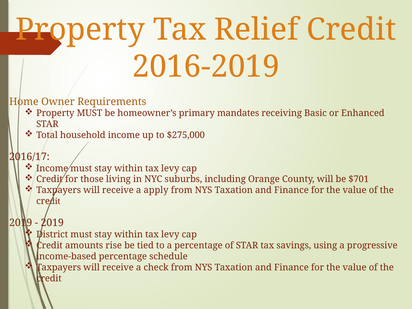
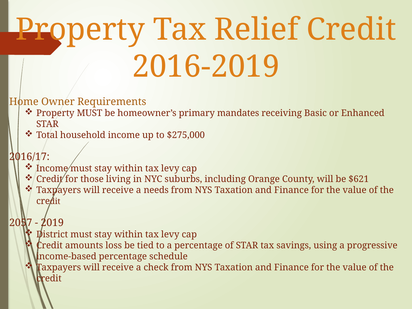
$701: $701 -> $621
apply: apply -> needs
2019 at (21, 223): 2019 -> 2057
rise: rise -> loss
